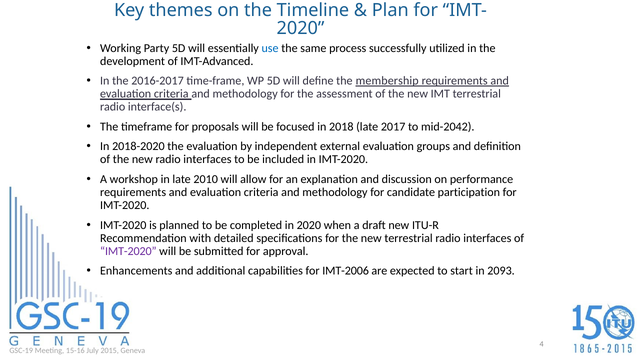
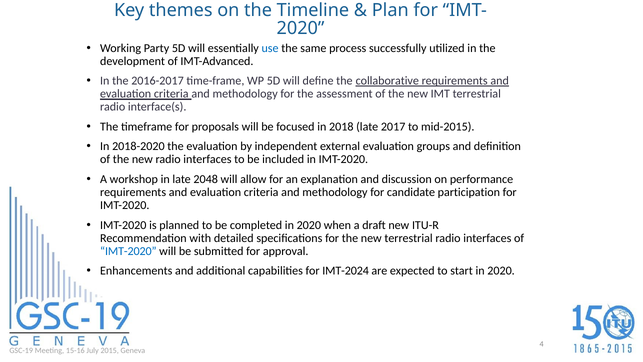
membership: membership -> collaborative
mid-2042: mid-2042 -> mid-2015
2010: 2010 -> 2048
IMT-2020 at (128, 251) colour: purple -> blue
IMT-2006: IMT-2006 -> IMT-2024
start in 2093: 2093 -> 2020
